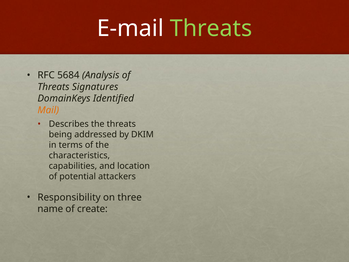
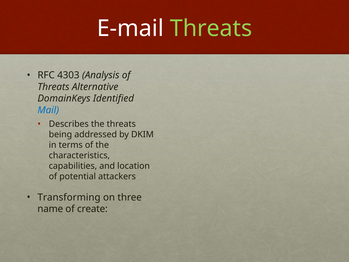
5684: 5684 -> 4303
Signatures: Signatures -> Alternative
Mail colour: orange -> blue
Responsibility: Responsibility -> Transforming
